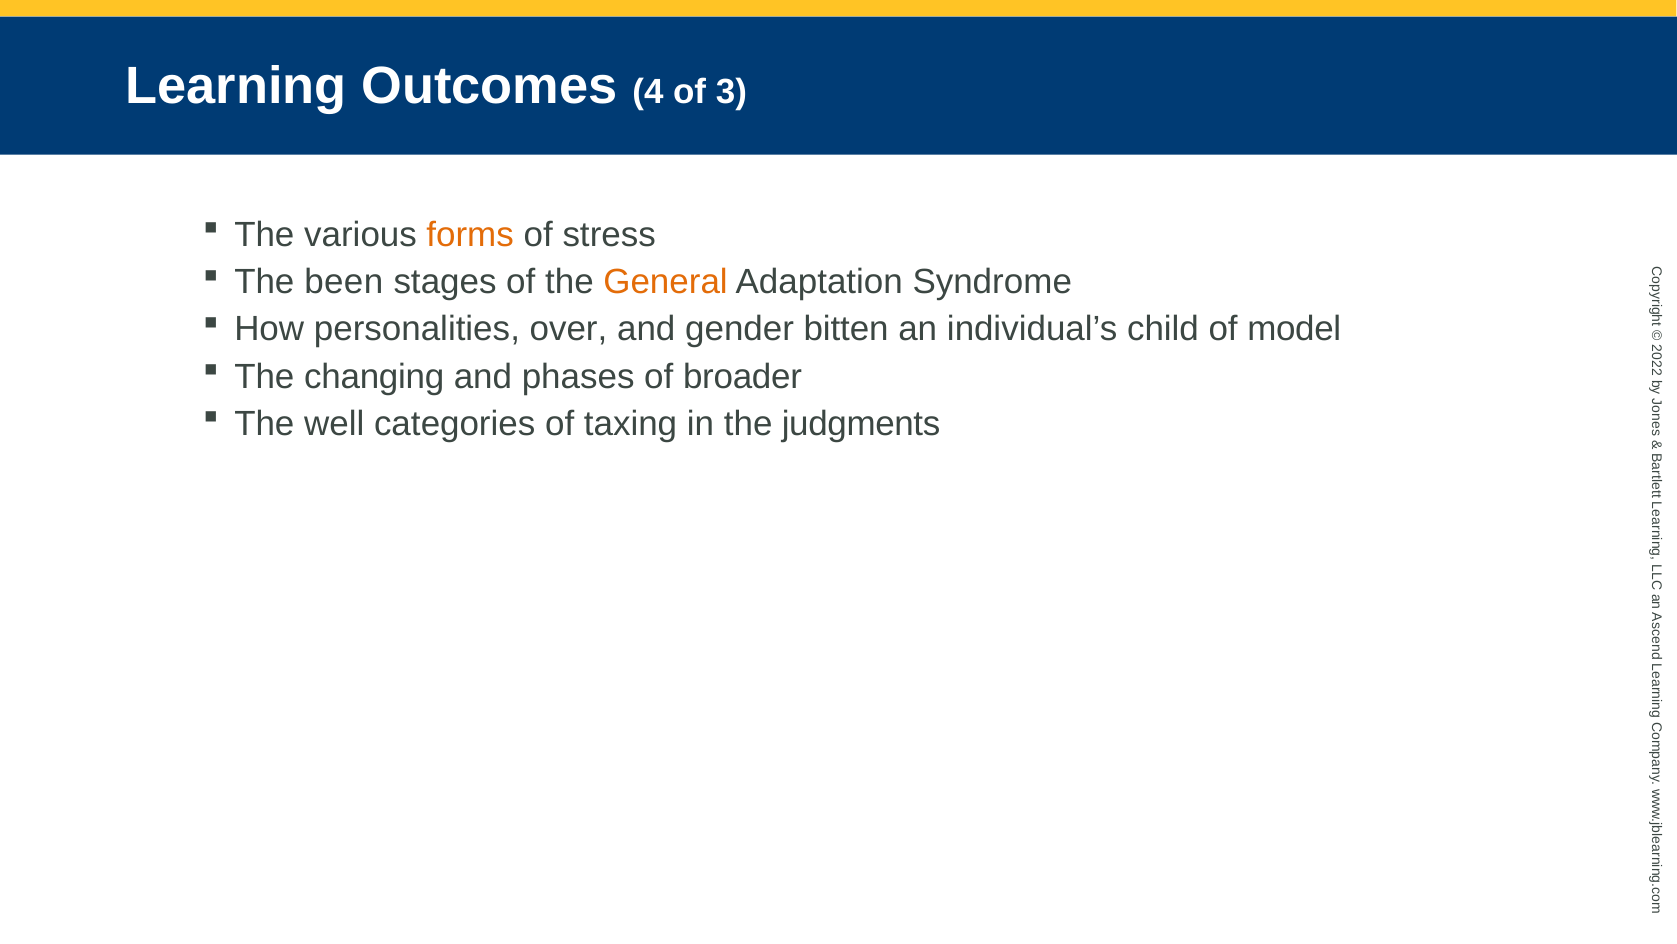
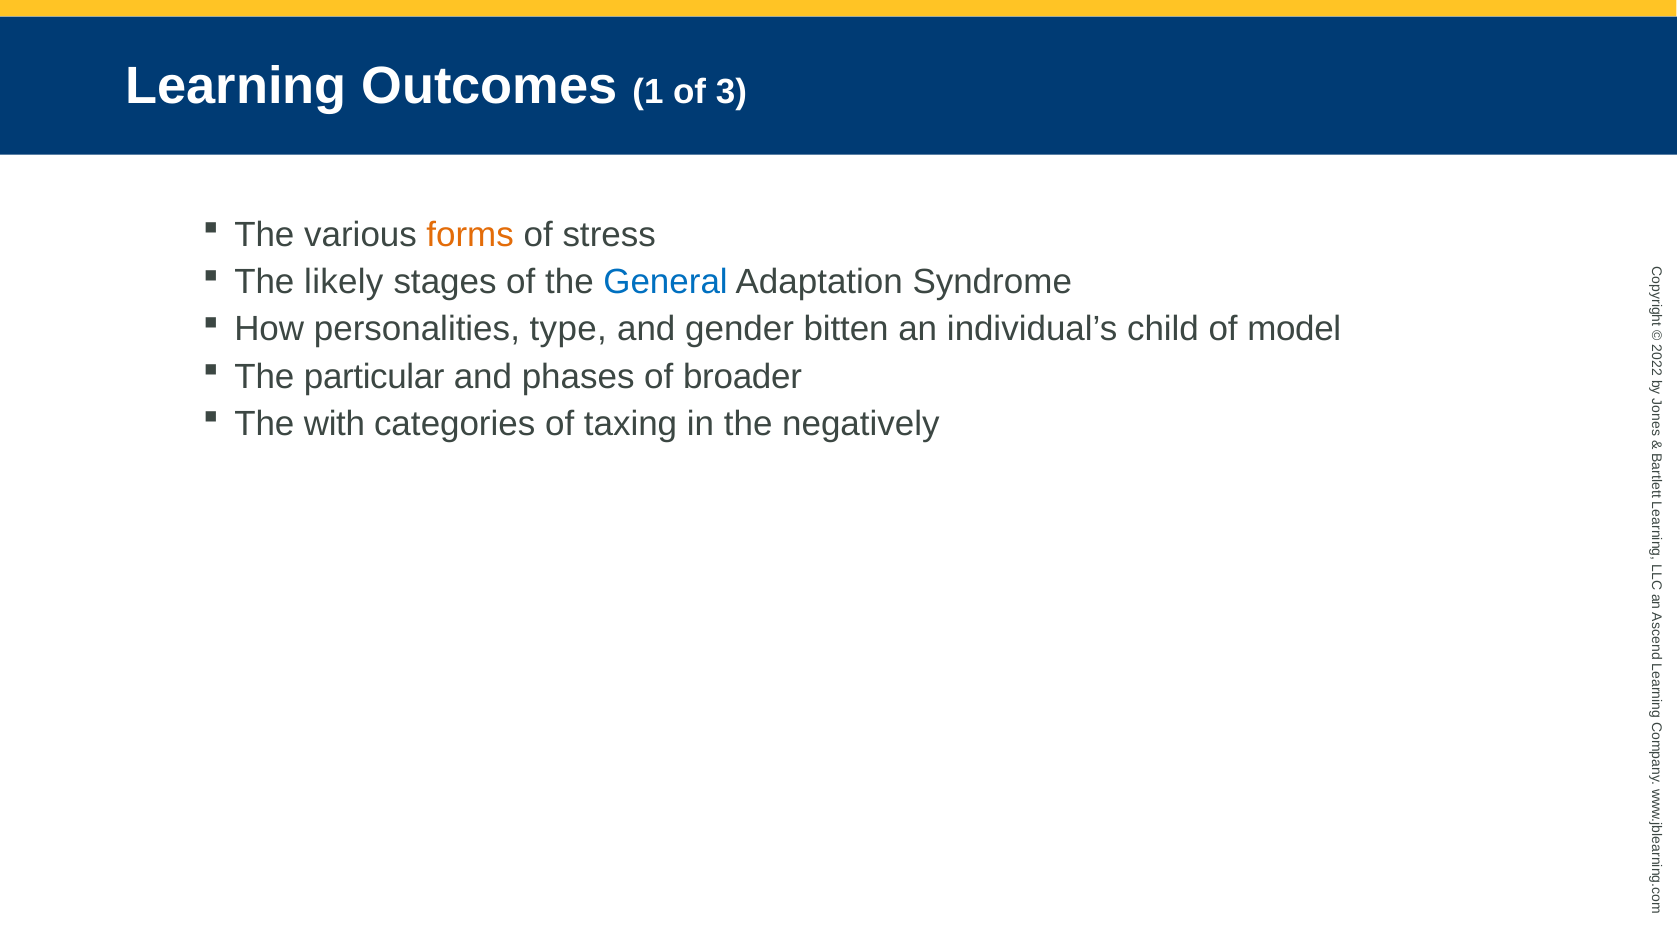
4: 4 -> 1
been: been -> likely
General colour: orange -> blue
over: over -> type
changing: changing -> particular
well: well -> with
judgments: judgments -> negatively
